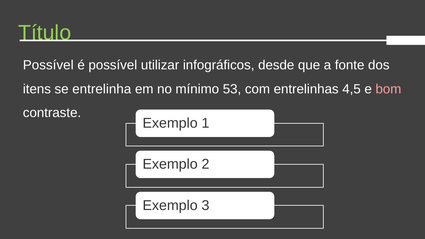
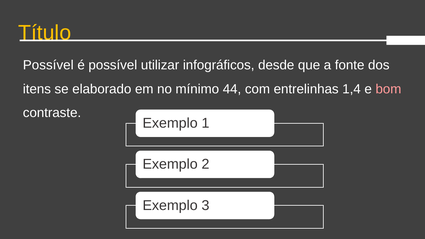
Título colour: light green -> yellow
entrelinha: entrelinha -> elaborado
53: 53 -> 44
4,5: 4,5 -> 1,4
